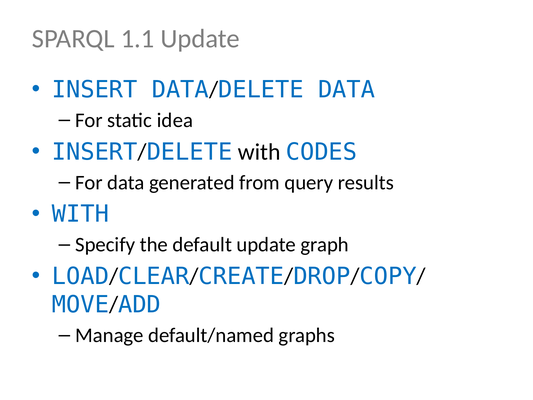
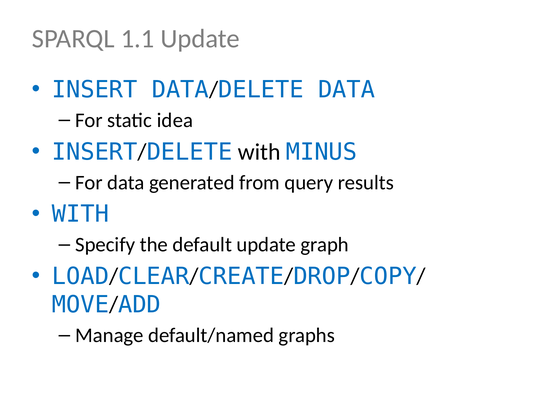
CODES: CODES -> MINUS
